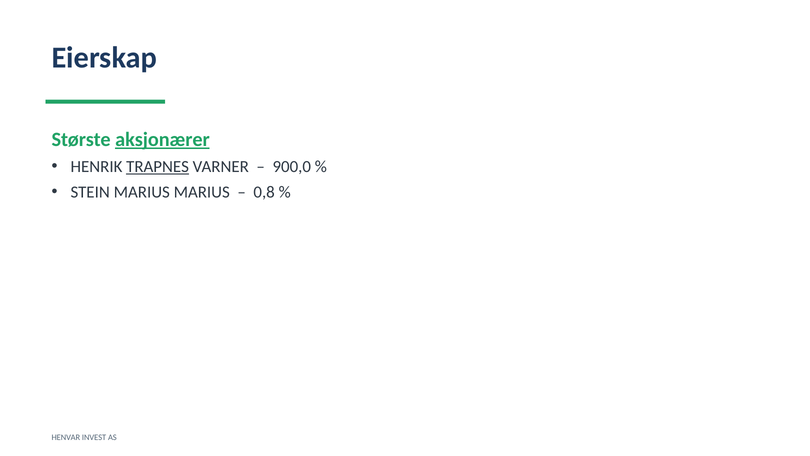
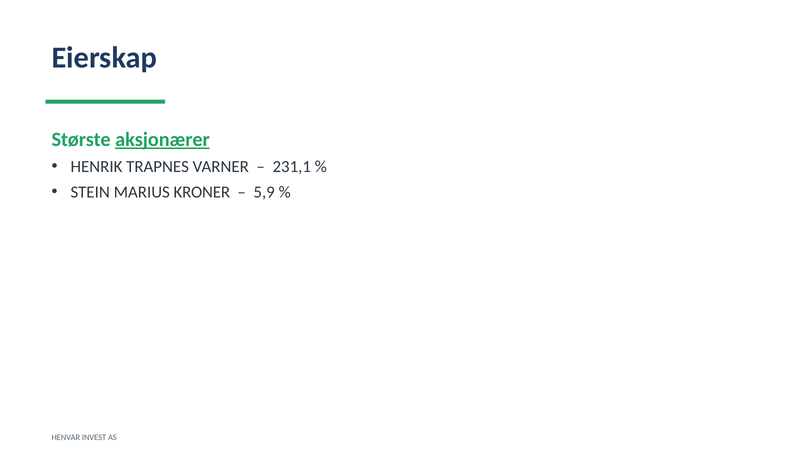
TRAPNES underline: present -> none
900,0: 900,0 -> 231,1
MARIUS MARIUS: MARIUS -> KRONER
0,8: 0,8 -> 5,9
